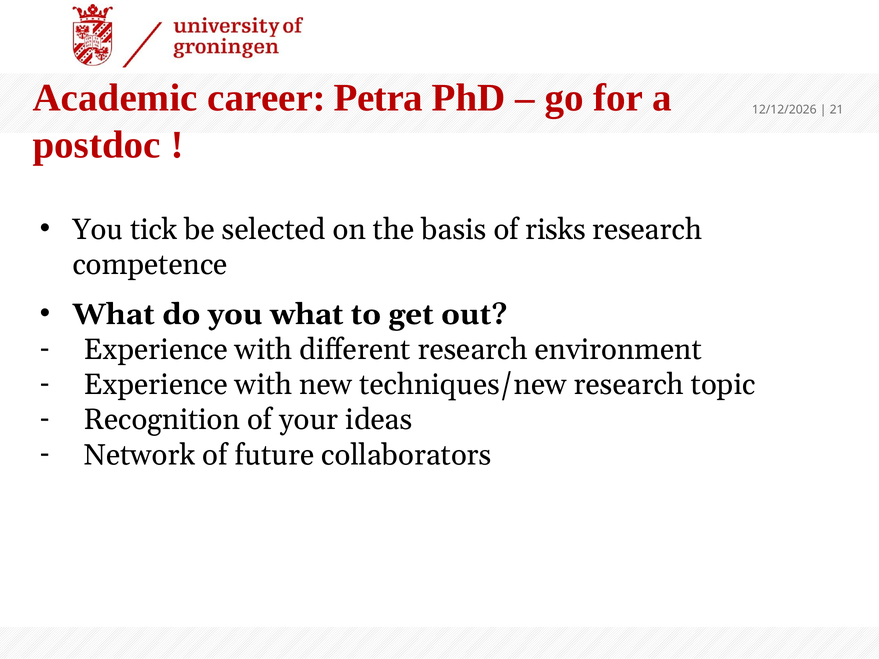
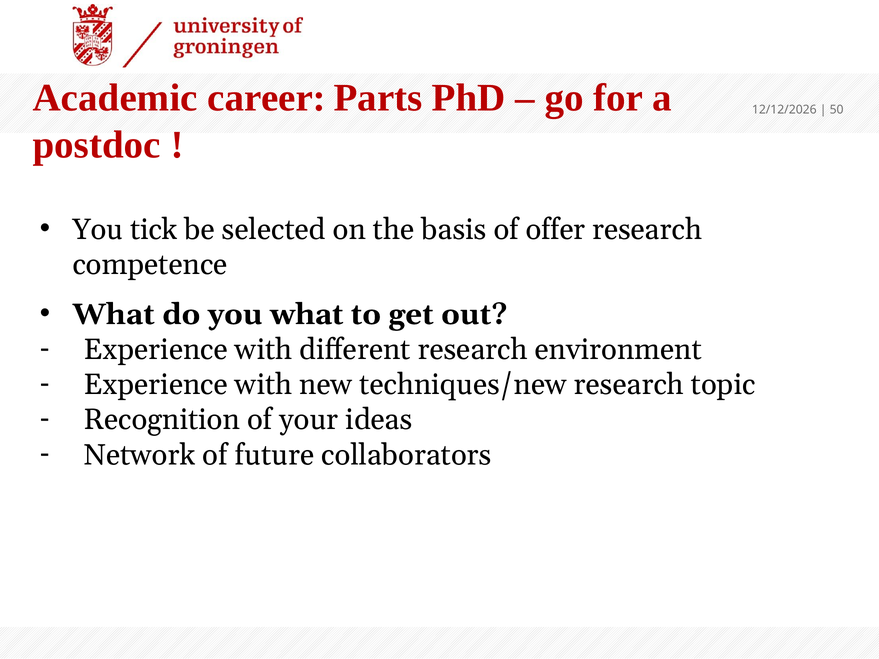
Petra: Petra -> Parts
21: 21 -> 50
risks: risks -> offer
